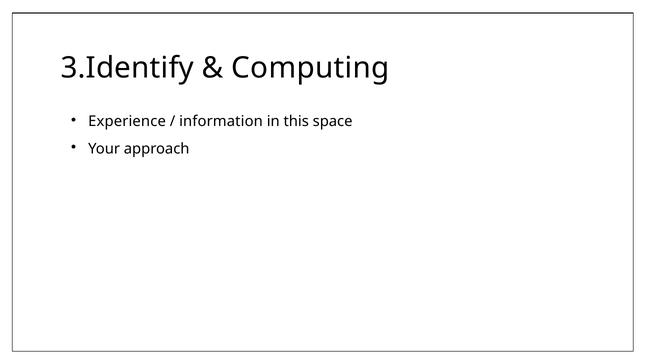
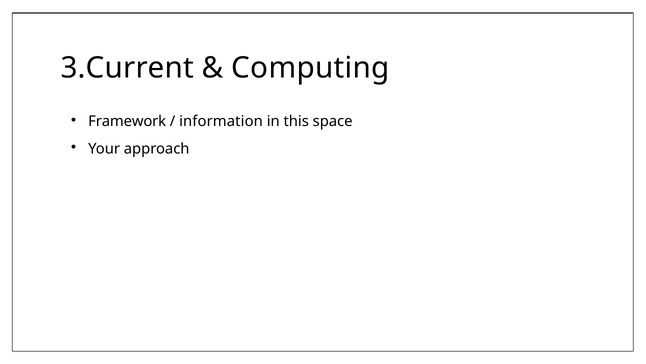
3.Identify: 3.Identify -> 3.Current
Experience: Experience -> Framework
